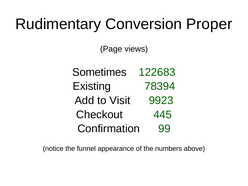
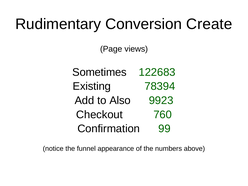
Proper: Proper -> Create
Visit: Visit -> Also
445: 445 -> 760
